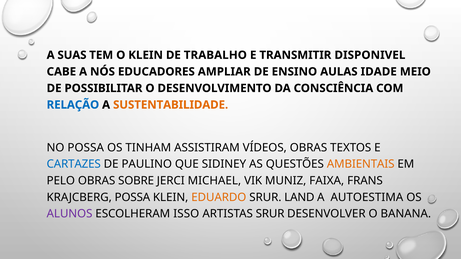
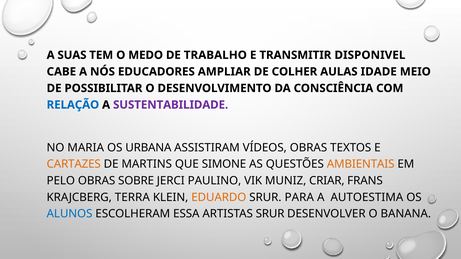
O KLEIN: KLEIN -> MEDO
ENSINO: ENSINO -> COLHER
SUSTENTABILIDADE colour: orange -> purple
NO POSSA: POSSA -> MARIA
TINHAM: TINHAM -> URBANA
CARTAZES colour: blue -> orange
PAULINO: PAULINO -> MARTINS
SIDINEY: SIDINEY -> SIMONE
MICHAEL: MICHAEL -> PAULINO
FAIXA: FAIXA -> CRIAR
KRAJCBERG POSSA: POSSA -> TERRA
LAND: LAND -> PARA
ALUNOS colour: purple -> blue
ISSO: ISSO -> ESSA
